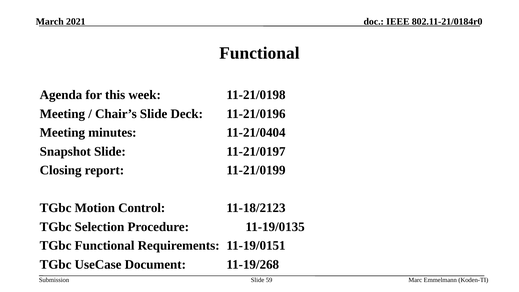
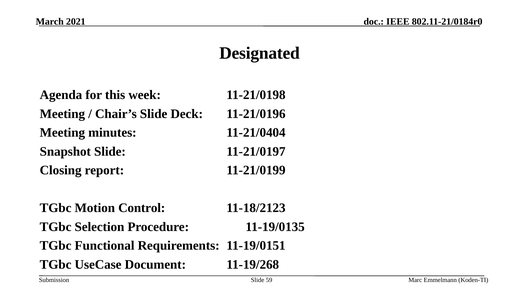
Functional at (259, 53): Functional -> Designated
